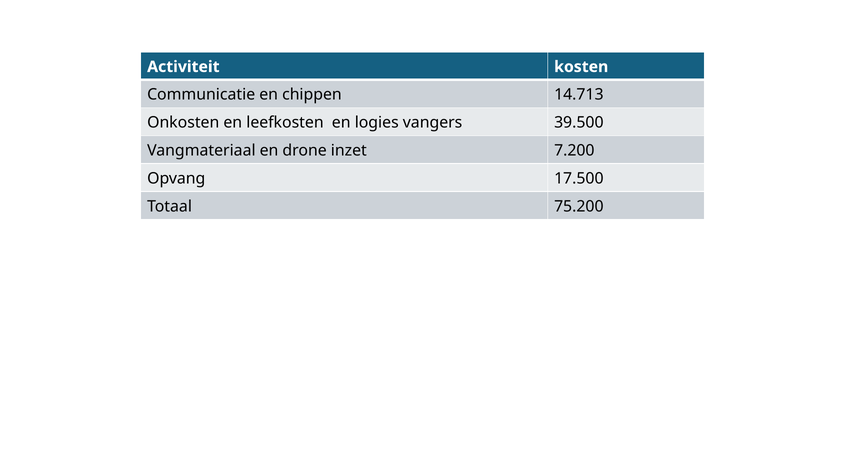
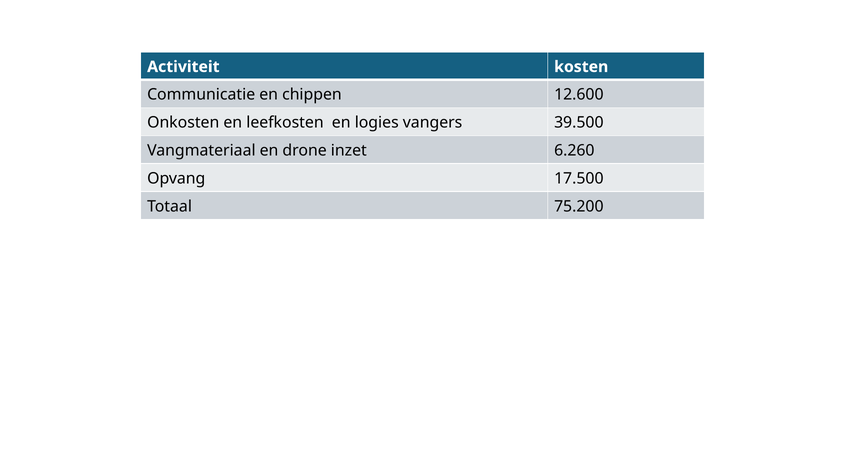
14.713: 14.713 -> 12.600
7.200: 7.200 -> 6.260
